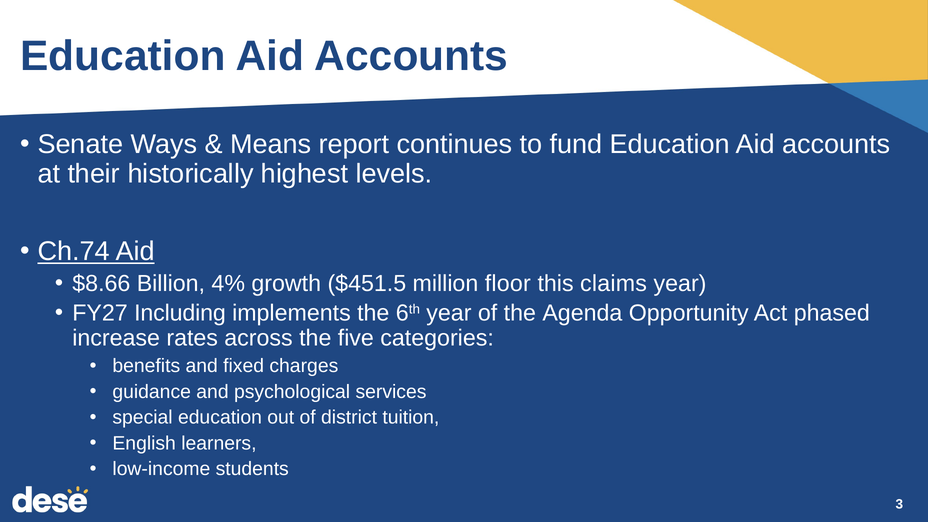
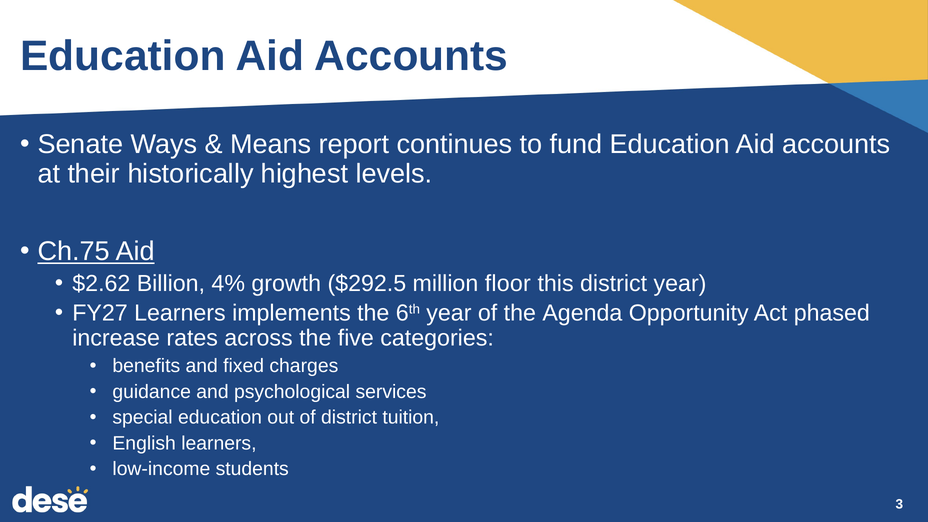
Ch.74: Ch.74 -> Ch.75
$8.66: $8.66 -> $2.62
$451.5: $451.5 -> $292.5
this claims: claims -> district
FY27 Including: Including -> Learners
